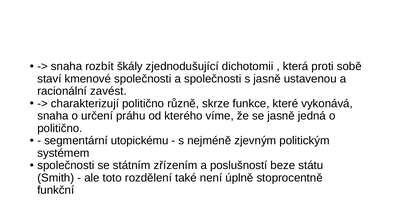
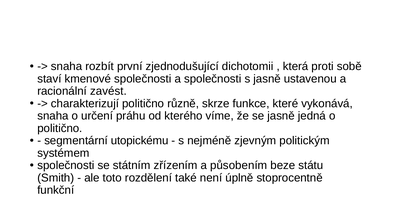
škály: škály -> první
poslušností: poslušností -> působením
